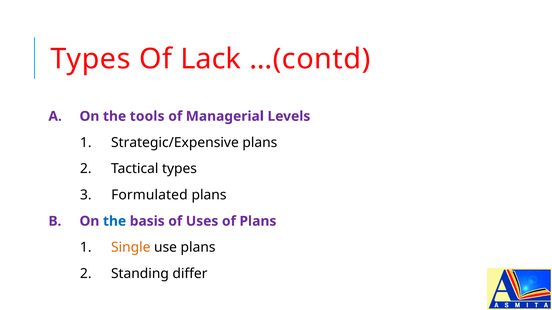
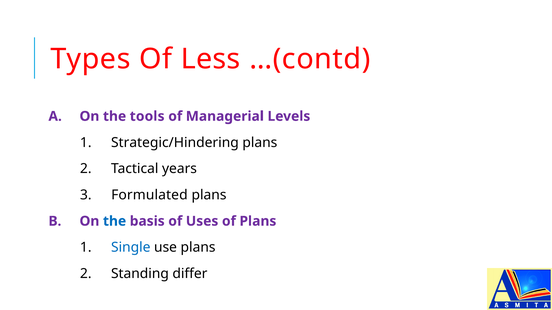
Lack: Lack -> Less
Strategic/Expensive: Strategic/Expensive -> Strategic/Hindering
Tactical types: types -> years
Single colour: orange -> blue
